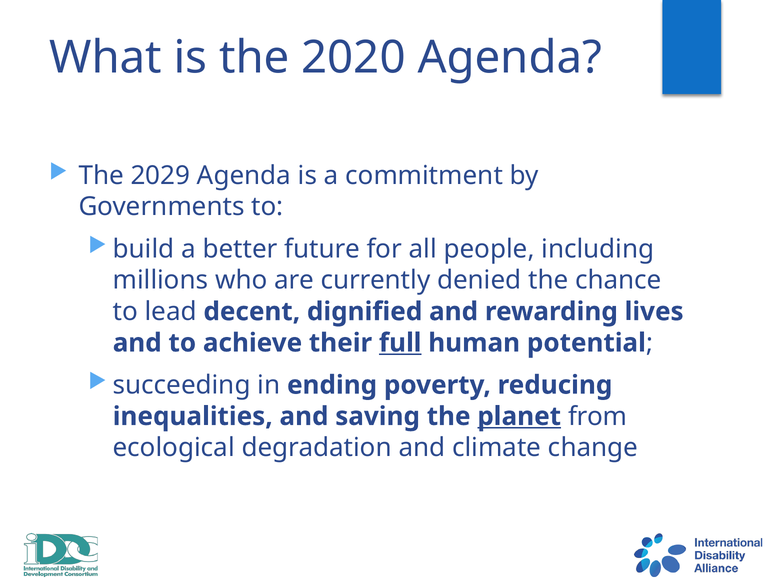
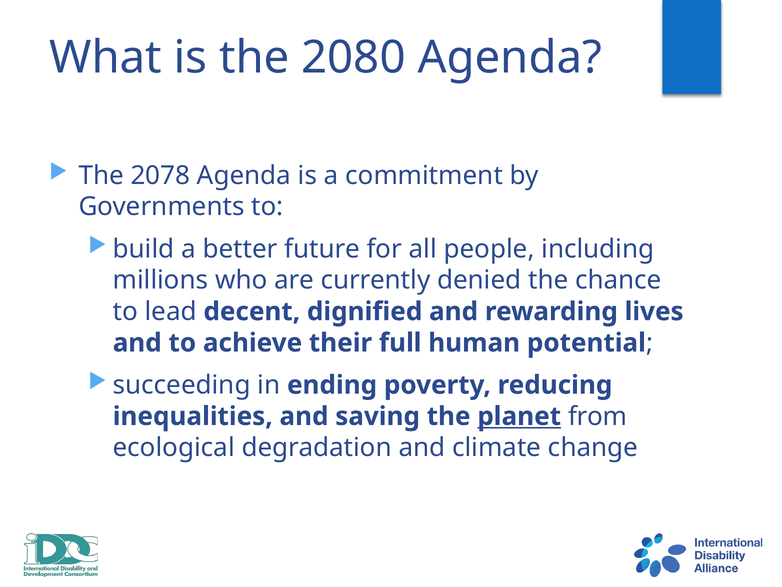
2020: 2020 -> 2080
2029: 2029 -> 2078
full underline: present -> none
